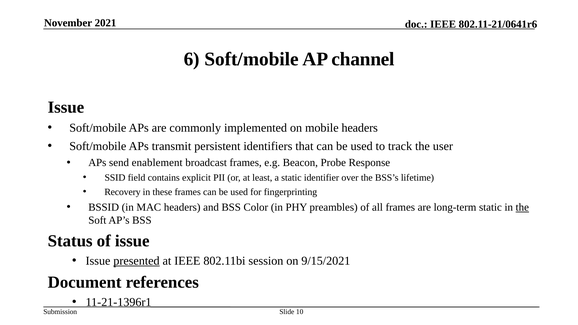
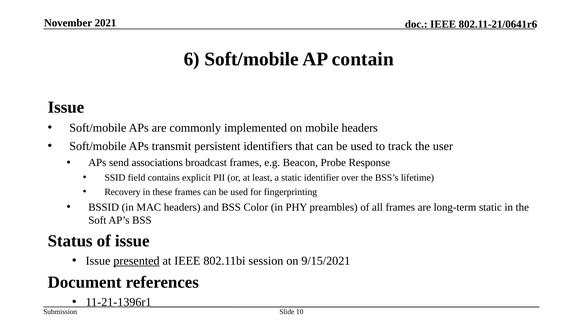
channel: channel -> contain
enablement: enablement -> associations
the at (522, 207) underline: present -> none
